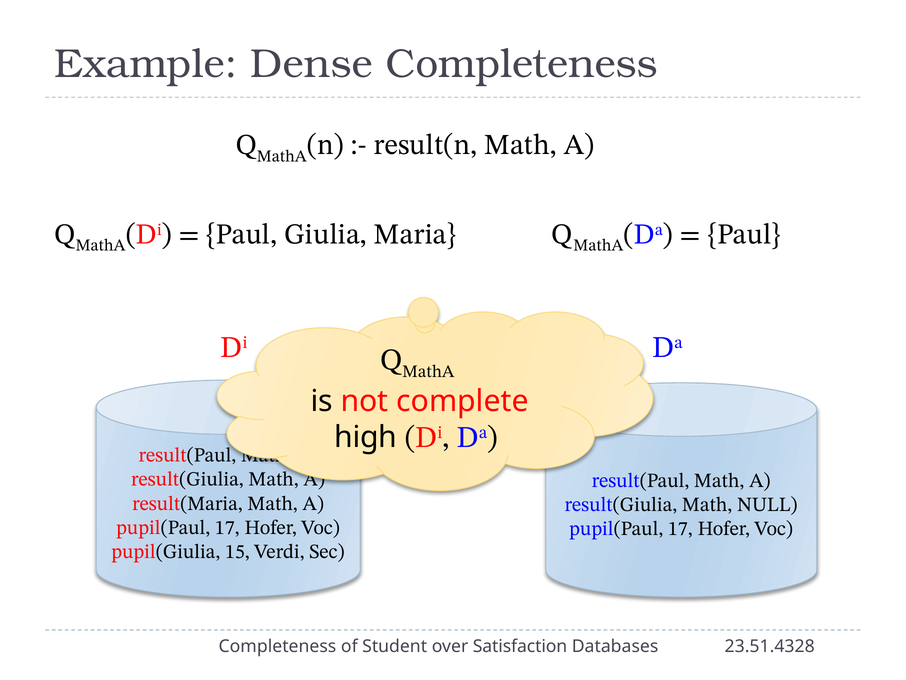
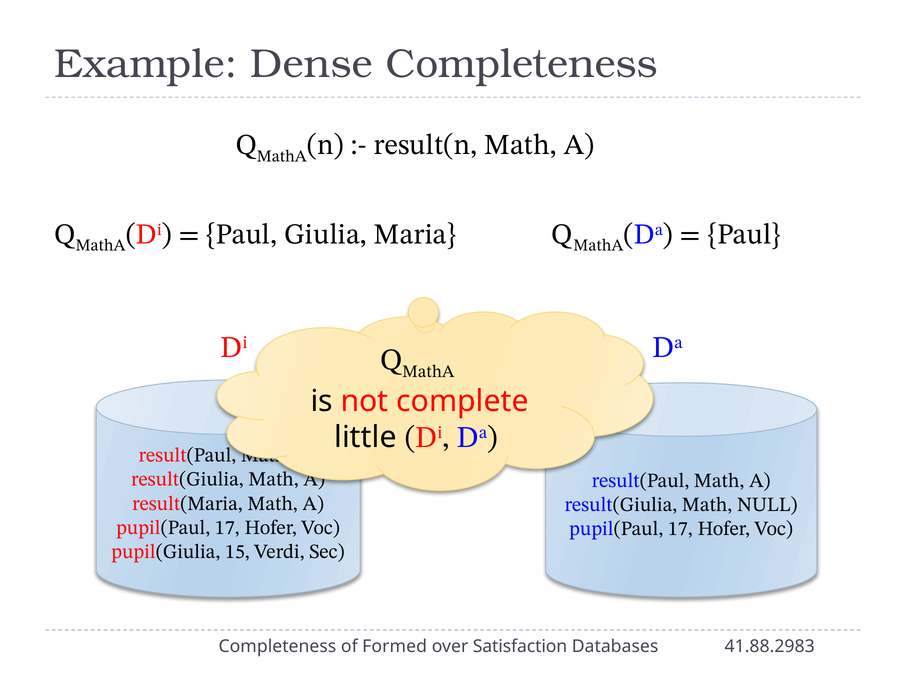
high: high -> little
Student: Student -> Formed
23.51.4328: 23.51.4328 -> 41.88.2983
